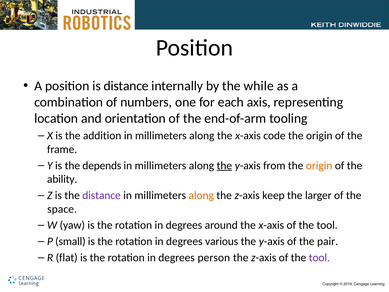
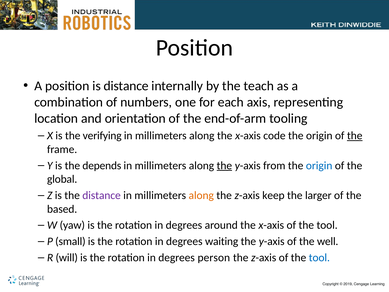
while: while -> teach
addition: addition -> verifying
the at (355, 136) underline: none -> present
origin at (319, 165) colour: orange -> blue
ability: ability -> global
space: space -> based
various: various -> waiting
pair: pair -> well
flat: flat -> will
tool at (319, 257) colour: purple -> blue
